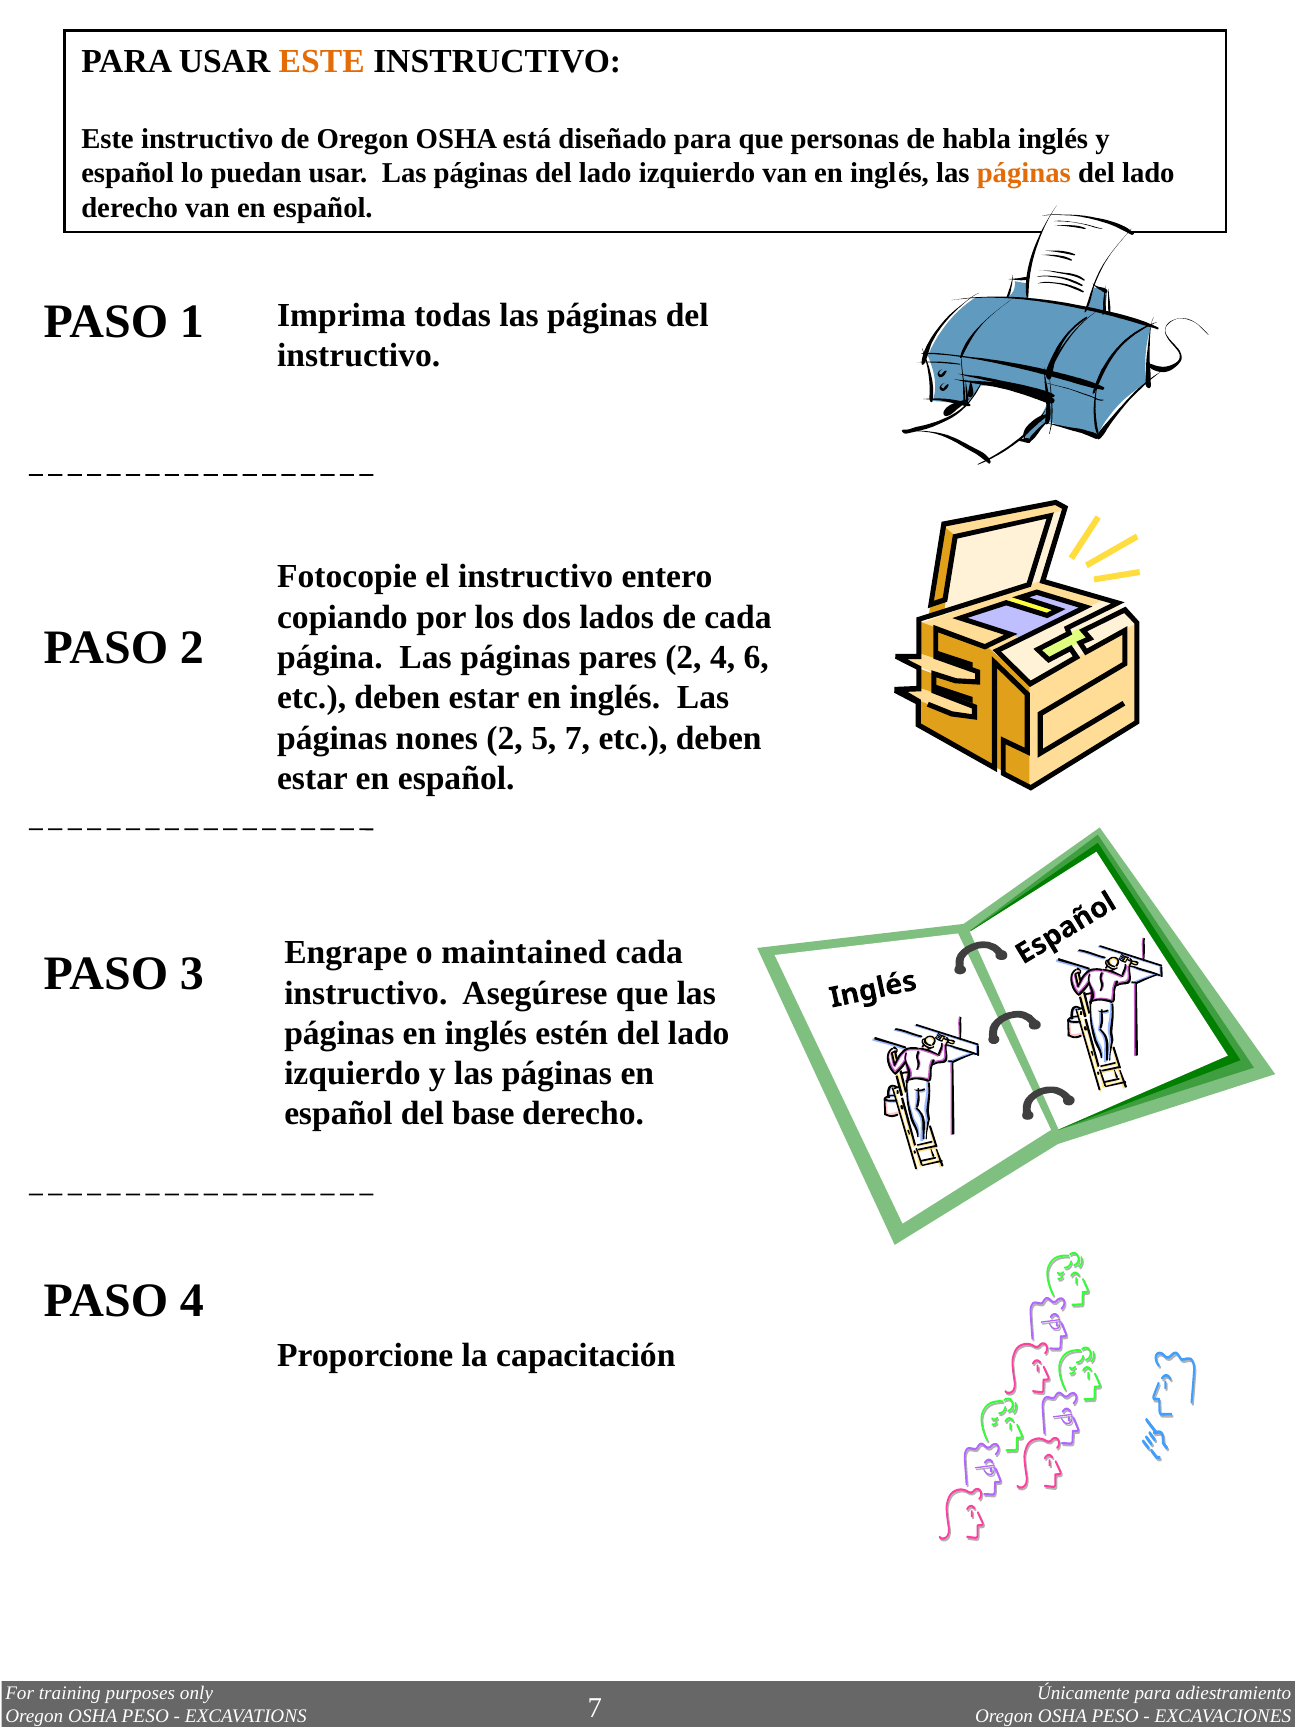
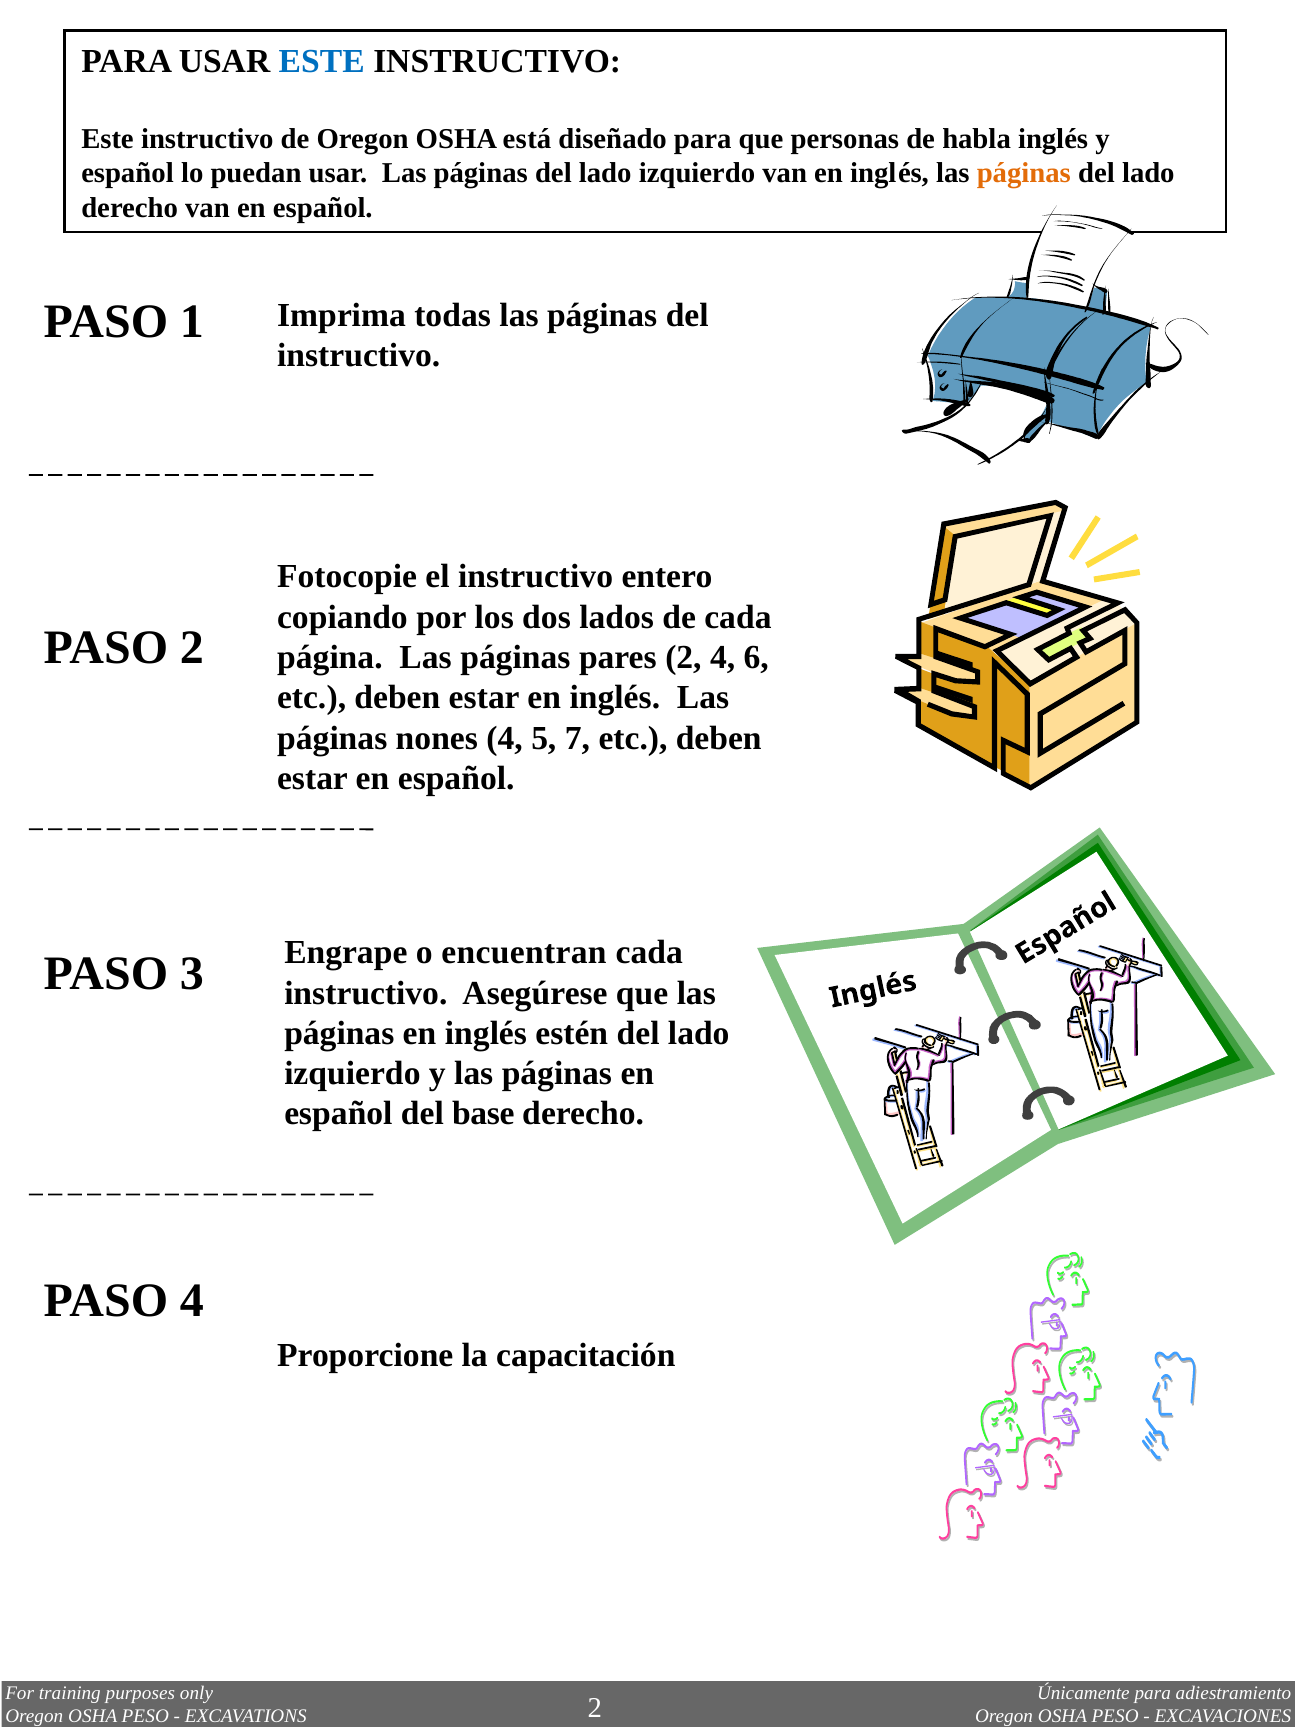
ESTE at (322, 62) colour: orange -> blue
nones 2: 2 -> 4
maintained: maintained -> encuentran
7 at (595, 1708): 7 -> 2
